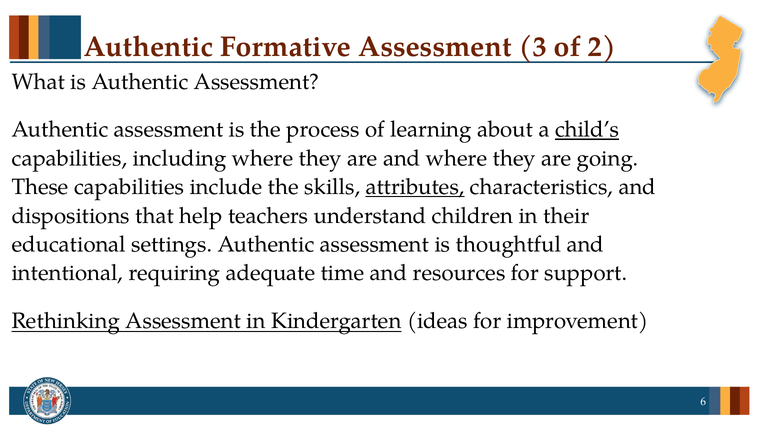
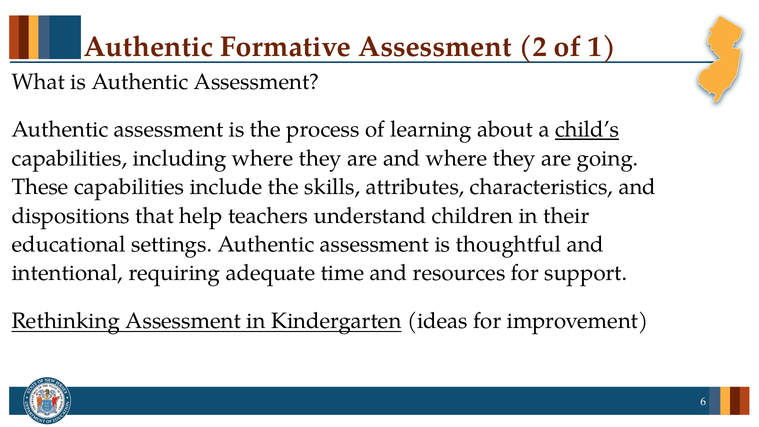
3: 3 -> 2
2: 2 -> 1
attributes underline: present -> none
